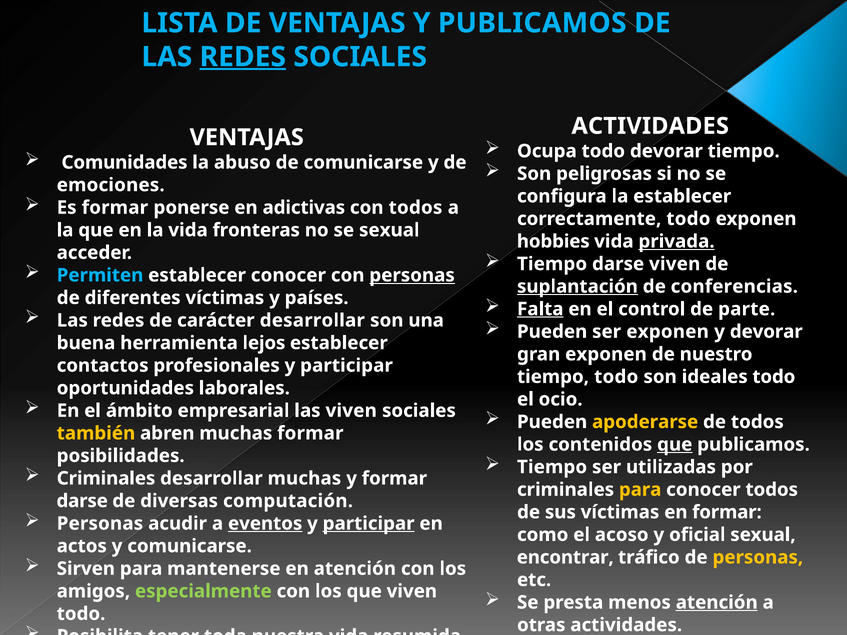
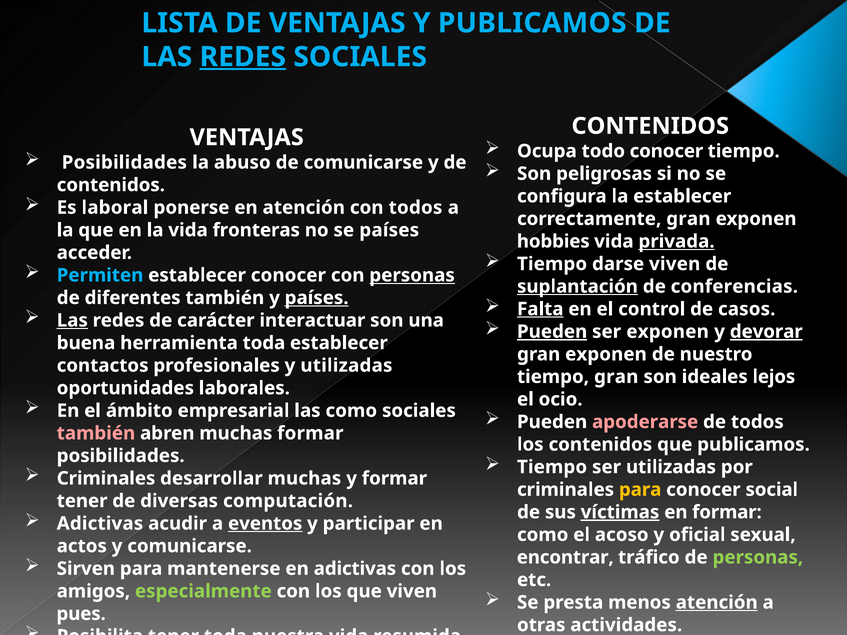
ACTIVIDADES at (650, 126): ACTIVIDADES -> CONTENIDOS
todo devorar: devorar -> conocer
Comunidades at (125, 162): Comunidades -> Posibilidades
emociones at (111, 185): emociones -> contenidos
Es formar: formar -> laboral
en adictivas: adictivas -> atención
correctamente todo: todo -> gran
se sexual: sexual -> países
diferentes víctimas: víctimas -> también
países at (317, 298) underline: none -> present
parte: parte -> casos
Las at (72, 321) underline: none -> present
carácter desarrollar: desarrollar -> interactuar
Pueden at (552, 332) underline: none -> present
devorar at (766, 332) underline: none -> present
herramienta lejos: lejos -> toda
profesionales y participar: participar -> utilizadas
tiempo todo: todo -> gran
ideales todo: todo -> lejos
las viven: viven -> como
apoderarse colour: yellow -> pink
también at (96, 433) colour: yellow -> pink
que at (675, 445) underline: present -> none
conocer todos: todos -> social
darse at (82, 501): darse -> tener
víctimas at (620, 512) underline: none -> present
Personas at (100, 524): Personas -> Adictivas
participar at (369, 524) underline: present -> none
personas at (758, 558) colour: yellow -> light green
en atención: atención -> adictivas
todo at (81, 614): todo -> pues
